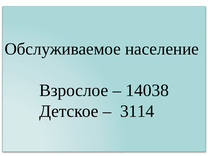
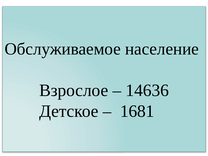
14038: 14038 -> 14636
3114: 3114 -> 1681
